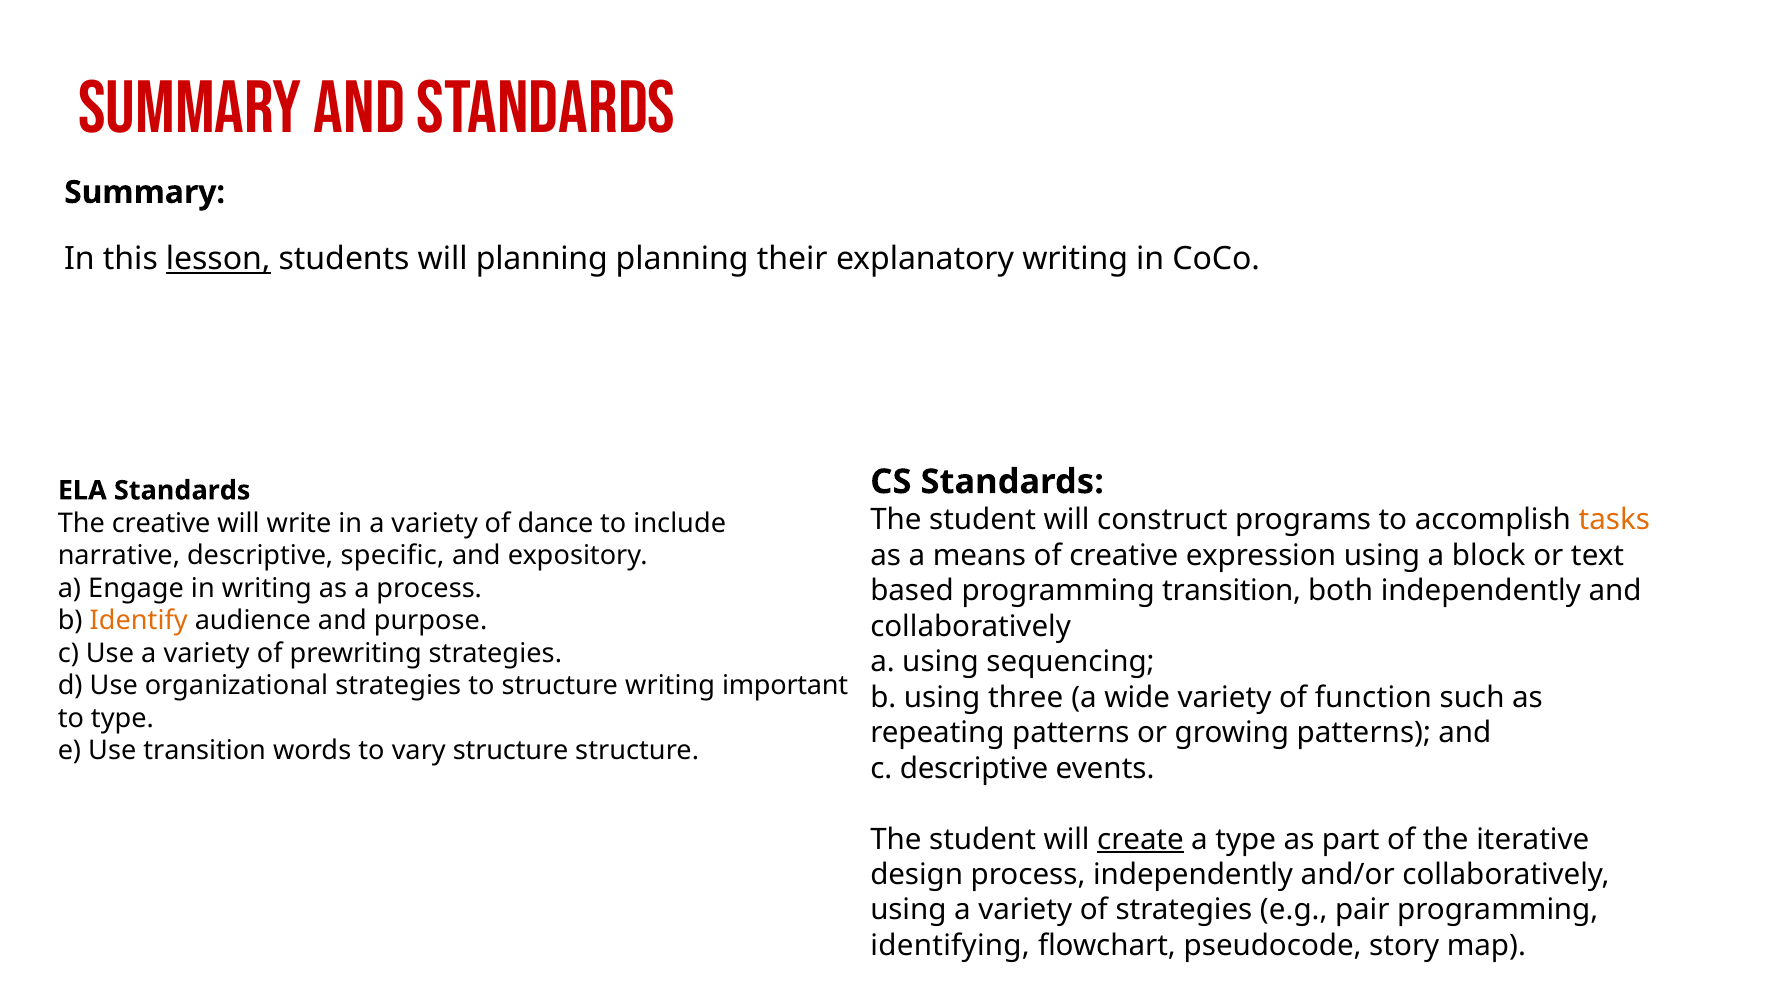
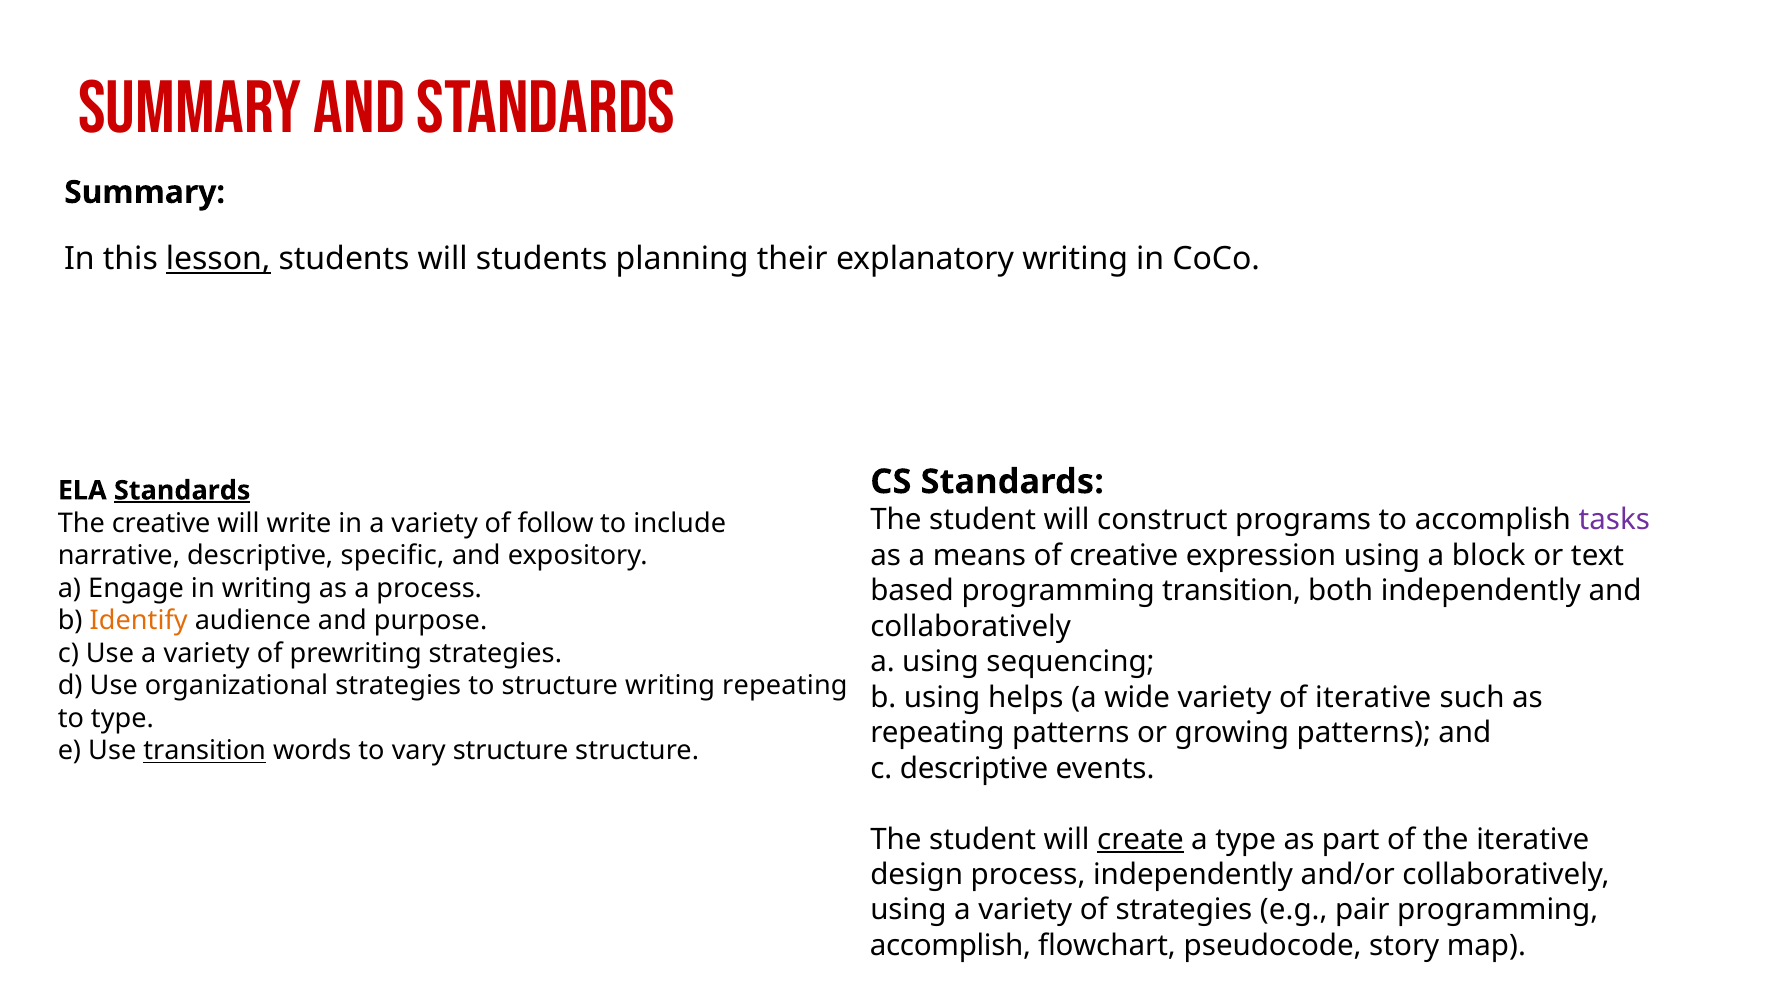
will planning: planning -> students
Standards at (182, 491) underline: none -> present
tasks colour: orange -> purple
dance: dance -> follow
writing important: important -> repeating
three: three -> helps
of function: function -> iterative
transition at (205, 751) underline: none -> present
identifying at (950, 946): identifying -> accomplish
